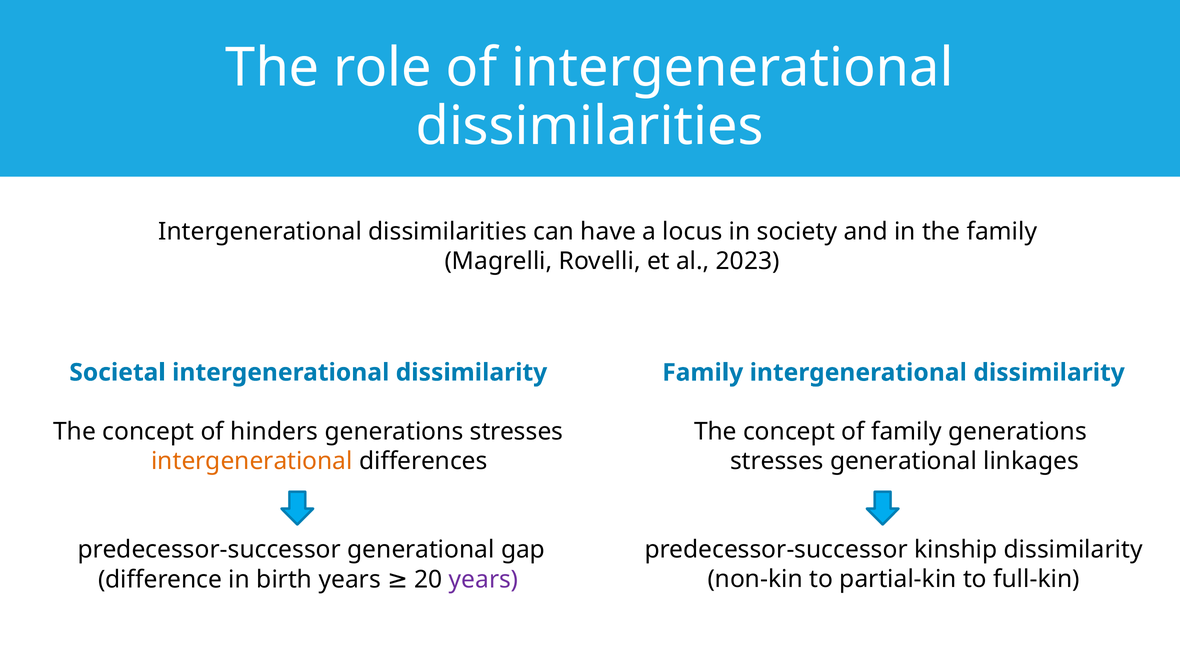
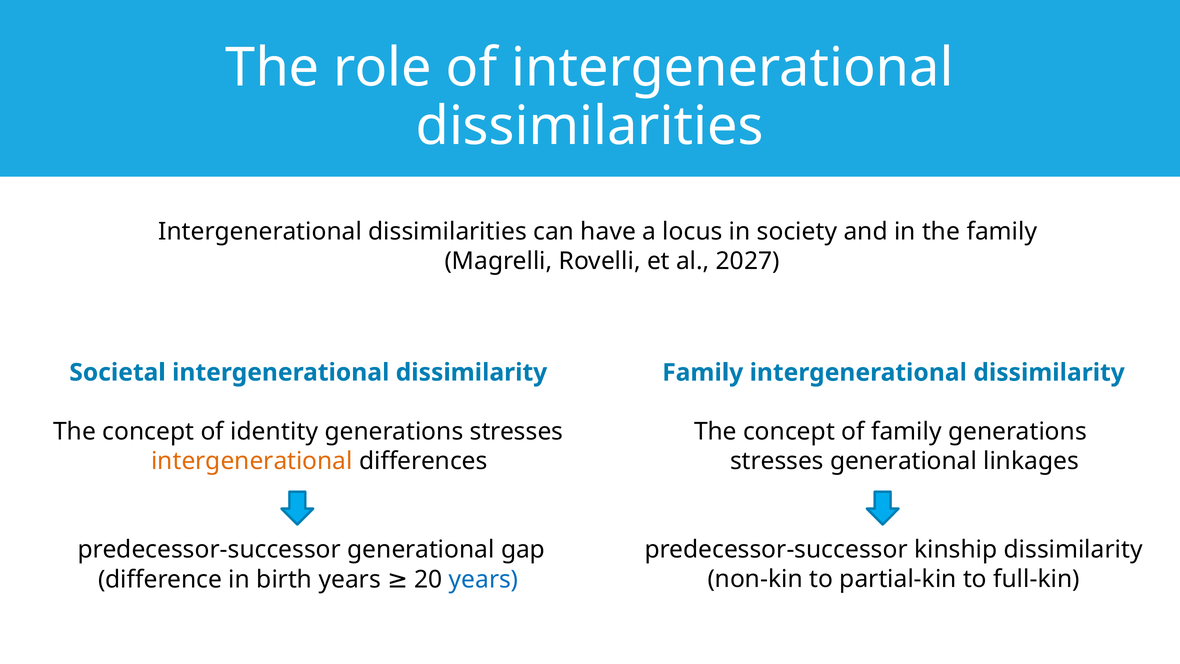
2023: 2023 -> 2027
hinders: hinders -> identity
years at (484, 579) colour: purple -> blue
